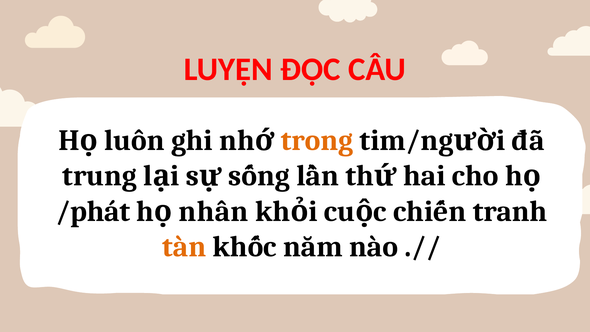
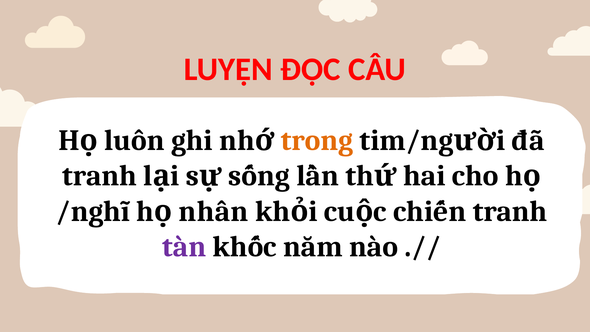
trung at (100, 176): trung -> tranh
/phát: /phát -> /nghĩ
tàn colour: orange -> purple
